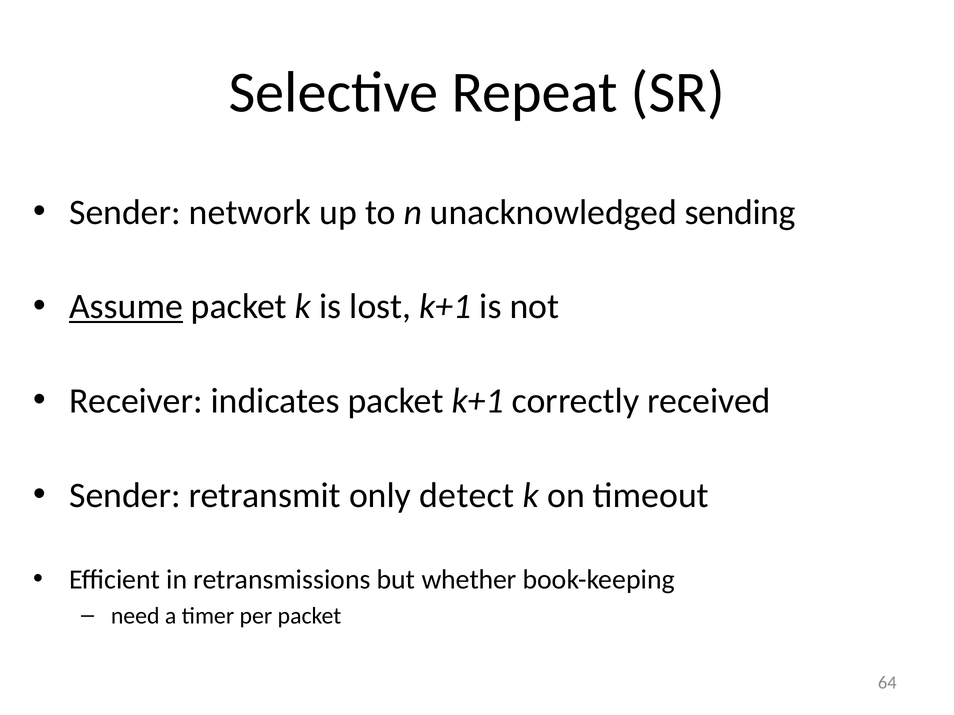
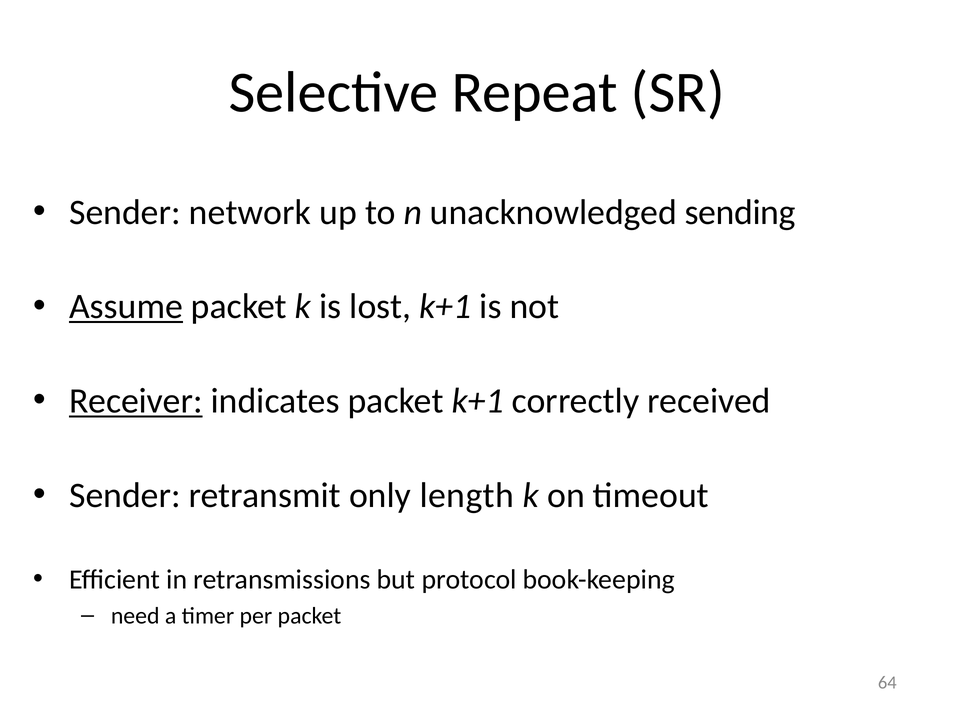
Receiver underline: none -> present
detect: detect -> length
whether: whether -> protocol
